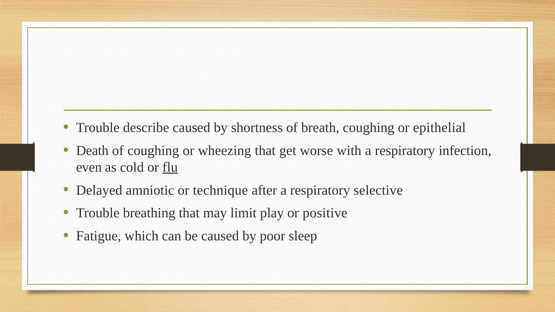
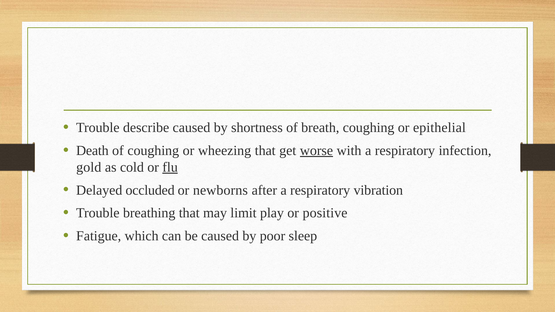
worse underline: none -> present
even: even -> gold
amniotic: amniotic -> occluded
technique: technique -> newborns
selective: selective -> vibration
